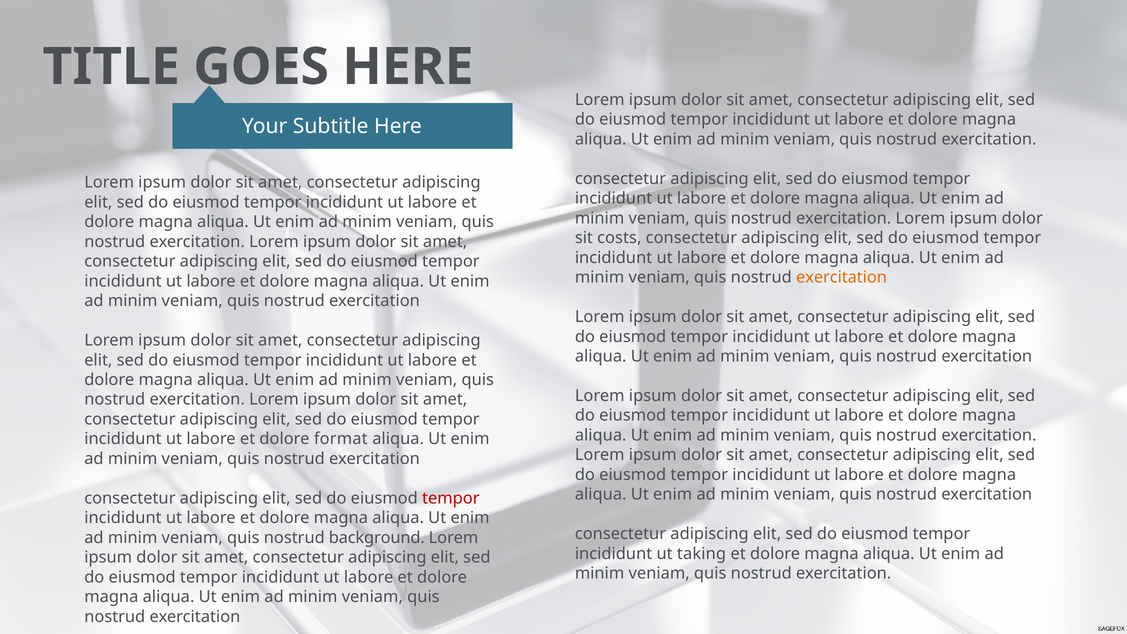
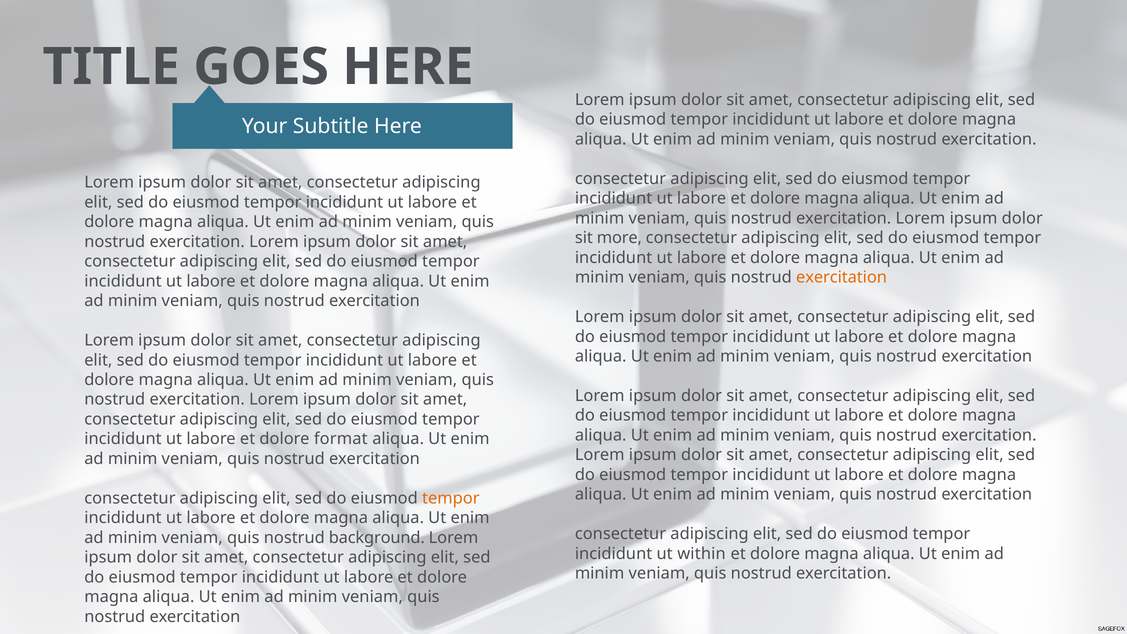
costs: costs -> more
tempor at (451, 498) colour: red -> orange
taking: taking -> within
